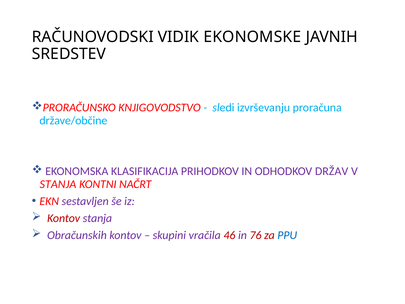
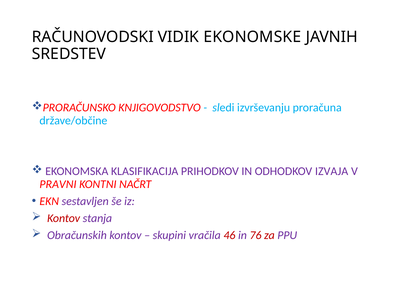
DRŽAV: DRŽAV -> IZVAJA
STANJA at (58, 184): STANJA -> PRAVNI
PPU colour: blue -> purple
